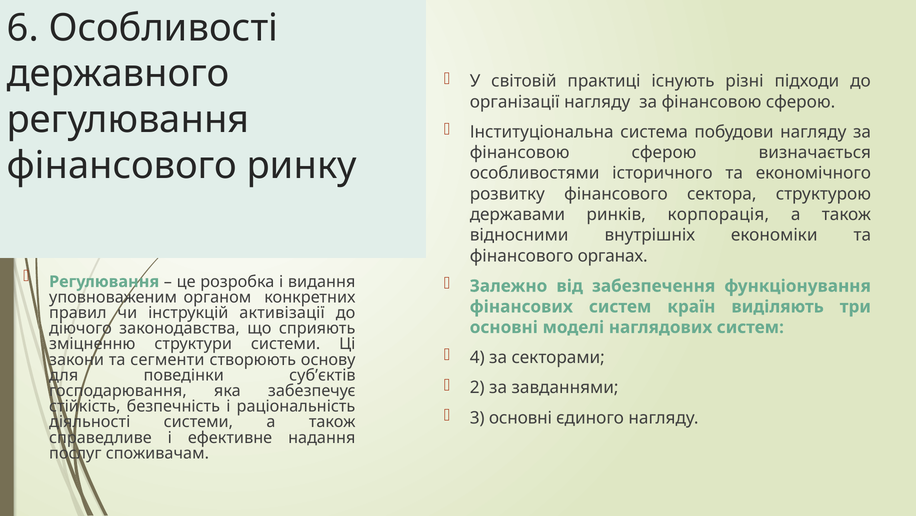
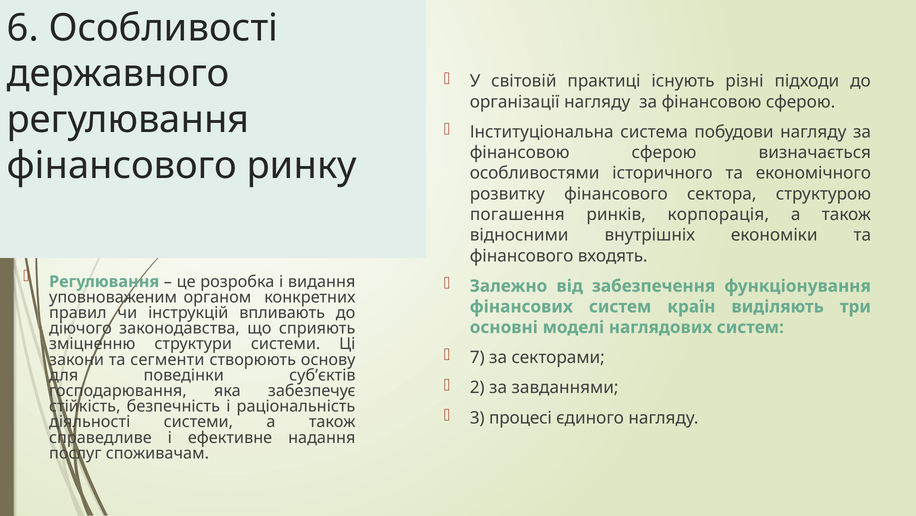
державами: державами -> погашення
органах: органах -> входять
активізації: активізації -> впливають
4: 4 -> 7
3 основні: основні -> процесі
